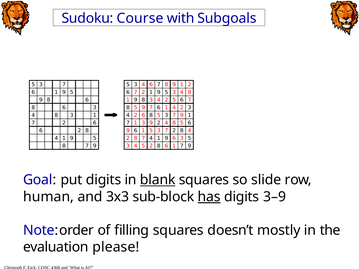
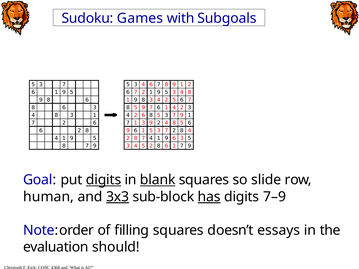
Course: Course -> Games
digits at (104, 180) underline: none -> present
3x3 underline: none -> present
3–9: 3–9 -> 7–9
mostly: mostly -> essays
please: please -> should
